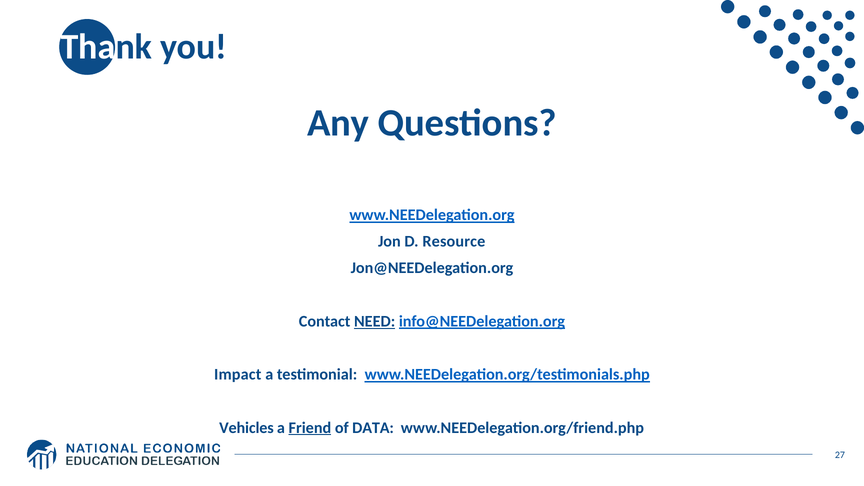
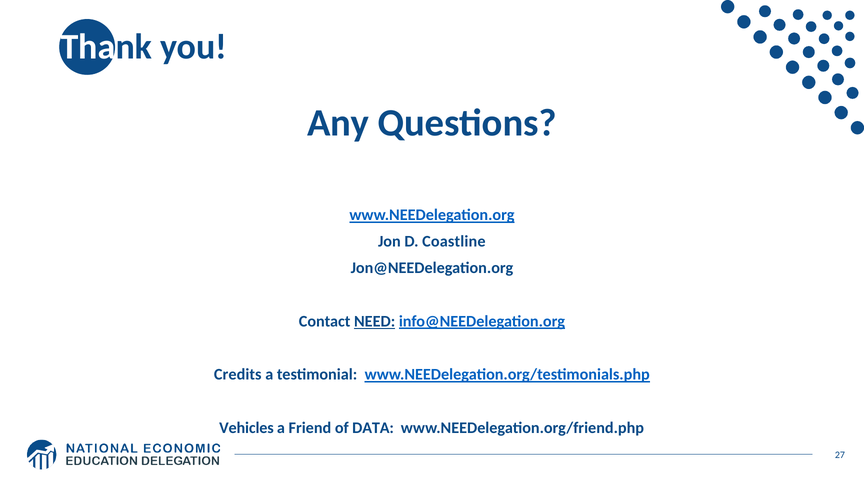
Resource: Resource -> Coastline
Impact: Impact -> Credits
Friend underline: present -> none
